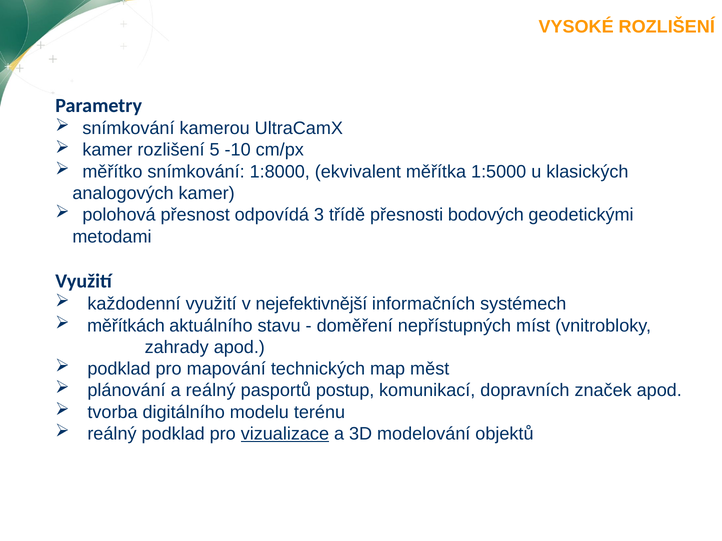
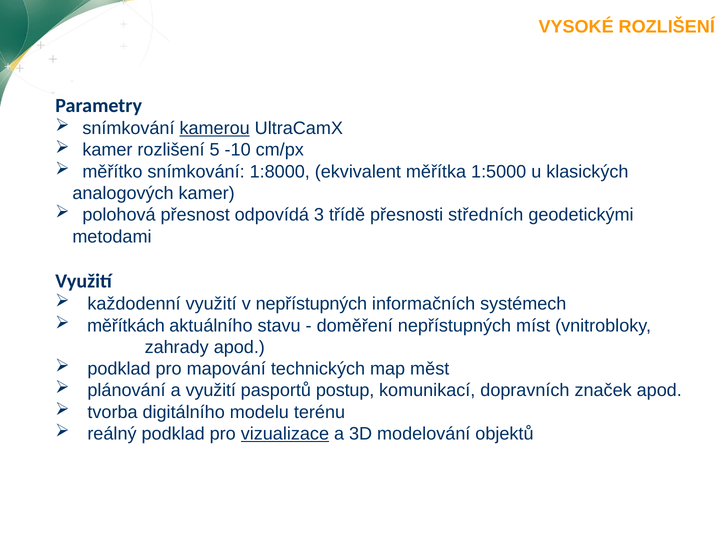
kamerou underline: none -> present
bodových: bodových -> středních
v nejefektivnější: nejefektivnější -> nepřístupných
a reálný: reálný -> využití
